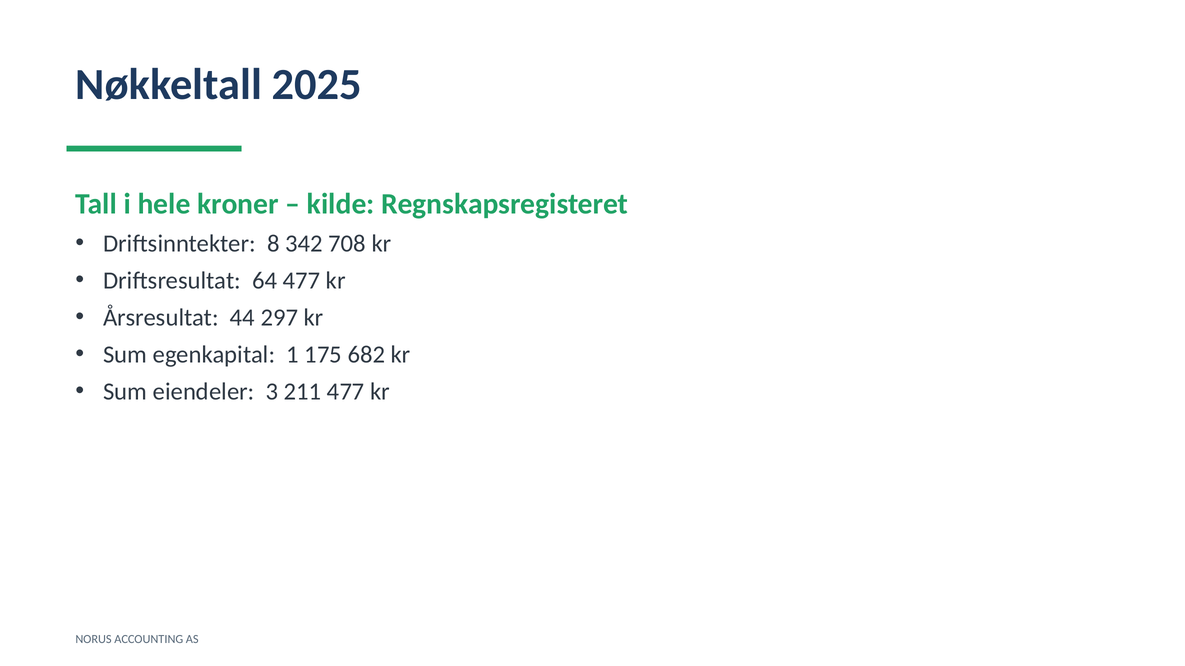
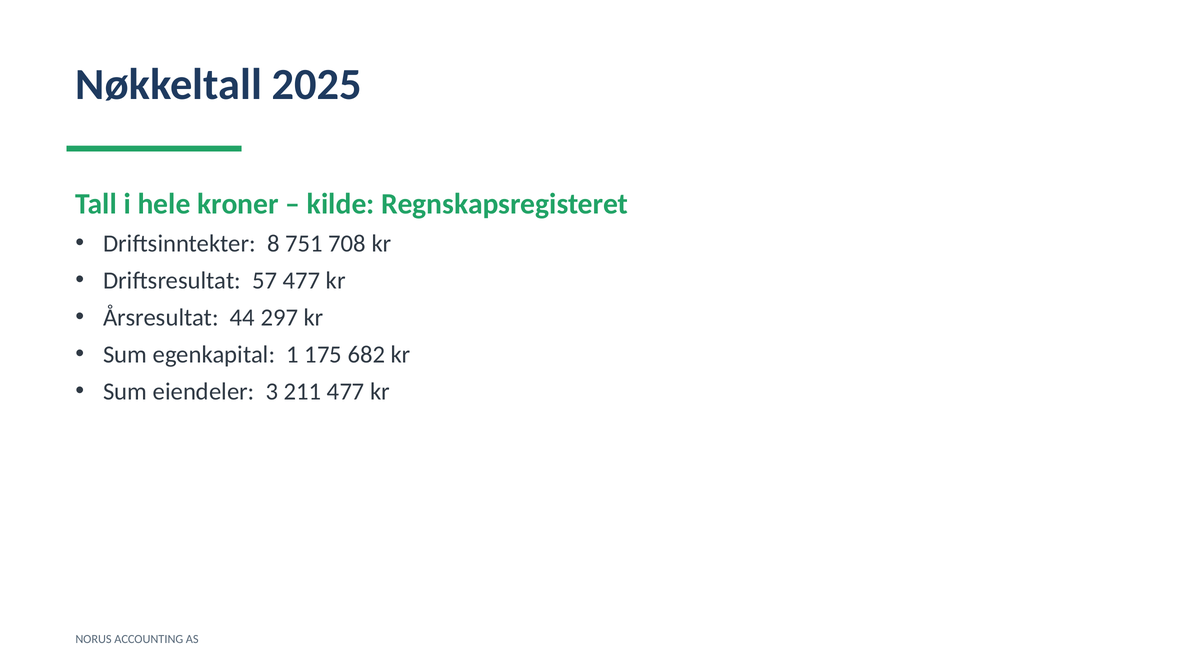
342: 342 -> 751
64: 64 -> 57
